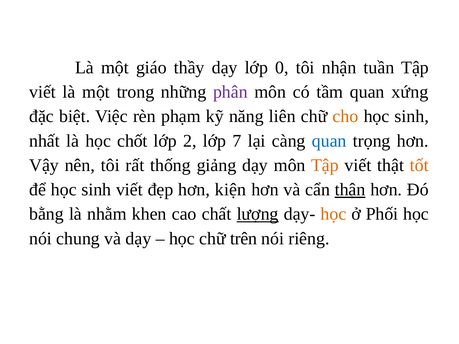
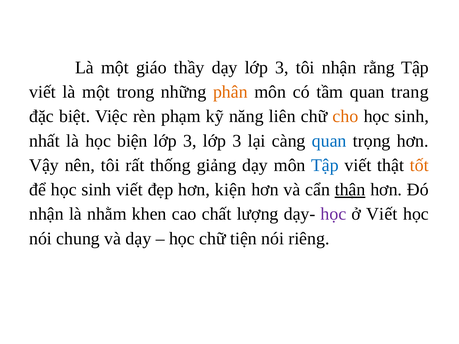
dạy lớp 0: 0 -> 3
tuần: tuần -> rằng
phân colour: purple -> orange
xứng: xứng -> trang
chốt: chốt -> biện
2 at (190, 141): 2 -> 3
7 at (237, 141): 7 -> 3
Tập at (325, 165) colour: orange -> blue
bằng at (46, 214): bằng -> nhận
lượng underline: present -> none
học at (334, 214) colour: orange -> purple
ở Phối: Phối -> Viết
trên: trên -> tiện
